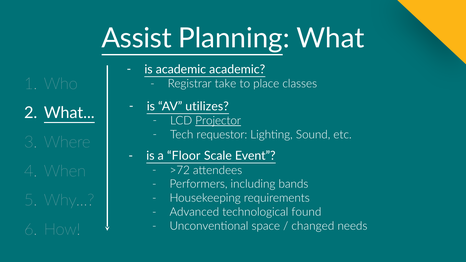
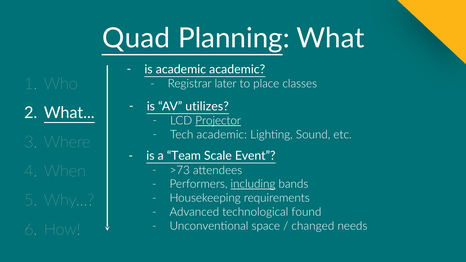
Assist: Assist -> Quad
take: take -> later
Tech requestor: requestor -> academic
Floor: Floor -> Team
>72: >72 -> >73
including underline: none -> present
